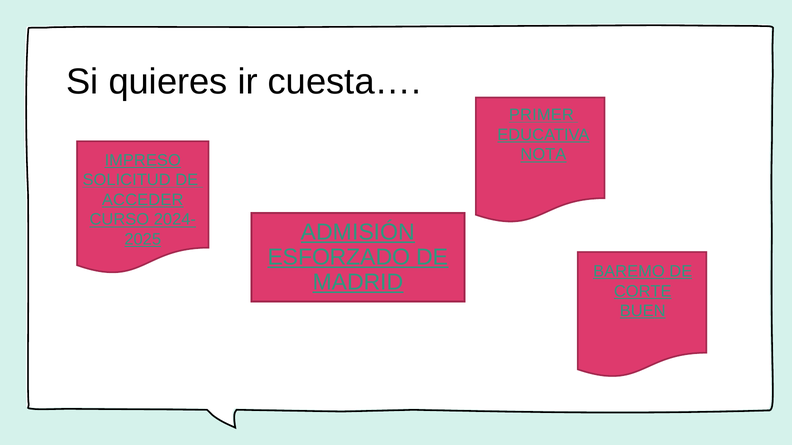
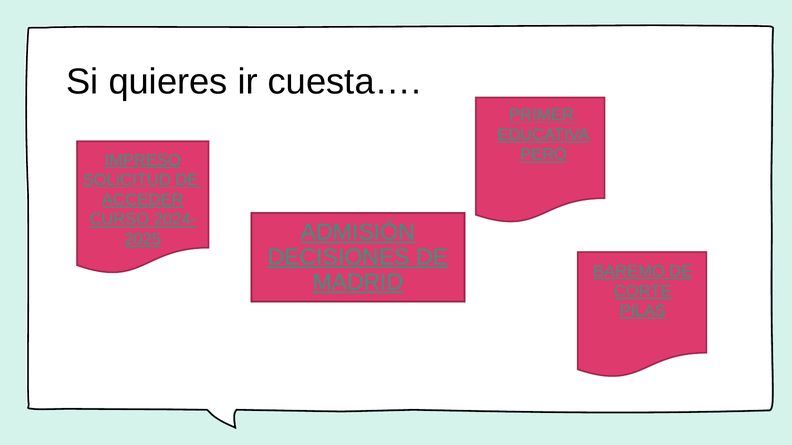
NOTA: NOTA -> PERO
ESFORZADO: ESFORZADO -> DECISIONES
BUEN: BUEN -> PILAS
